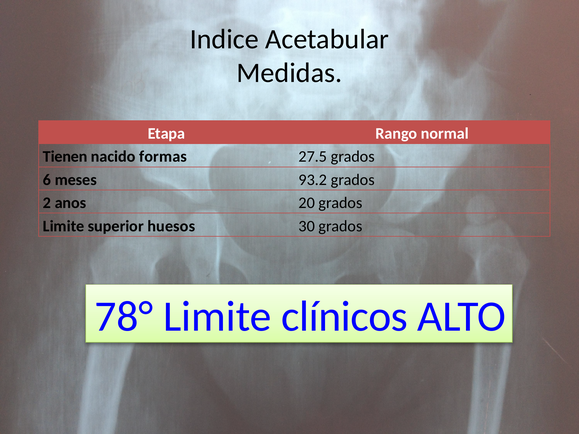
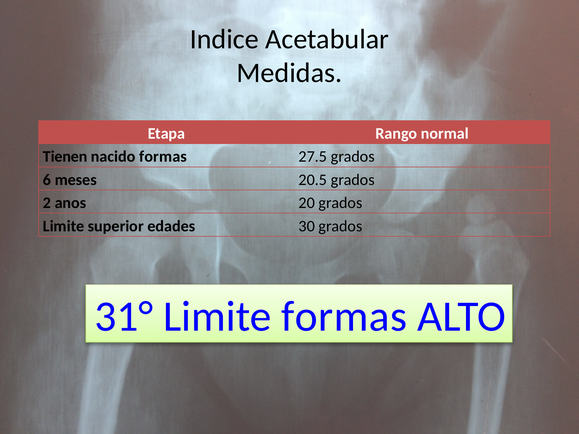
93.2: 93.2 -> 20.5
huesos: huesos -> edades
78°: 78° -> 31°
Limite clínicos: clínicos -> formas
